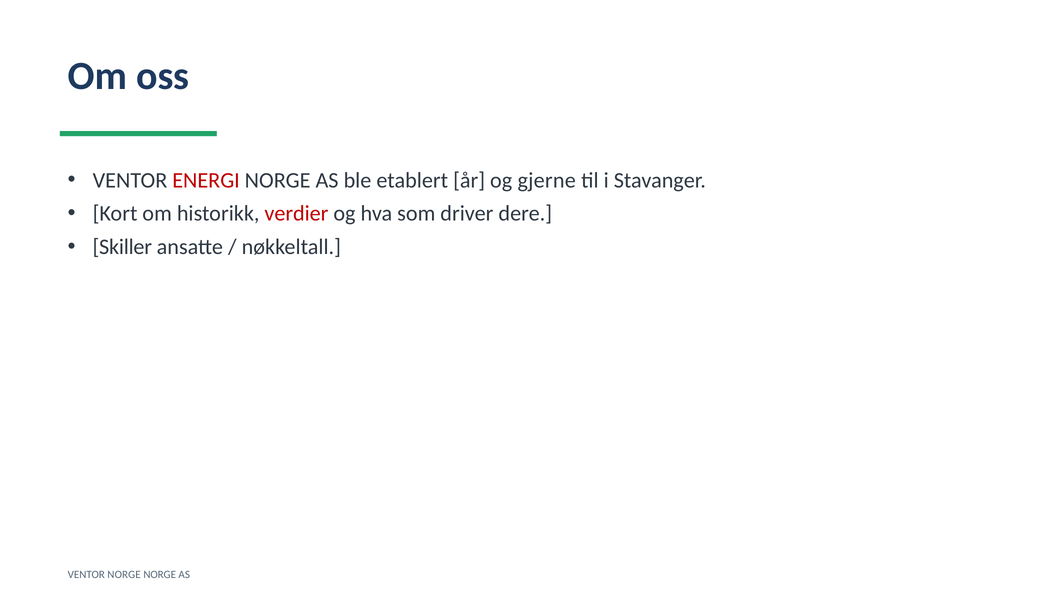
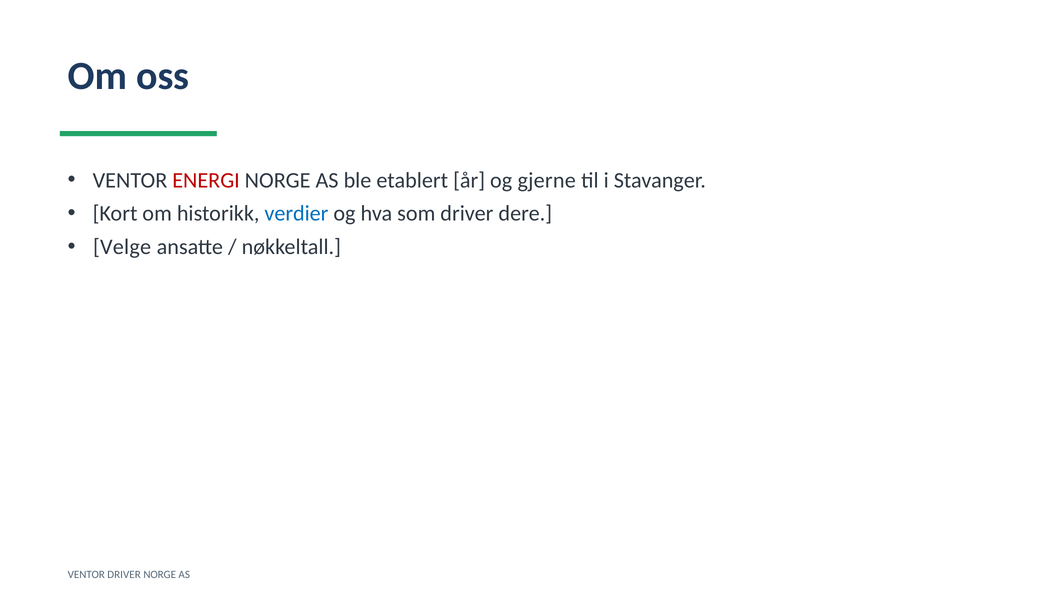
verdier colour: red -> blue
Skiller: Skiller -> Velge
VENTOR NORGE: NORGE -> DRIVER
